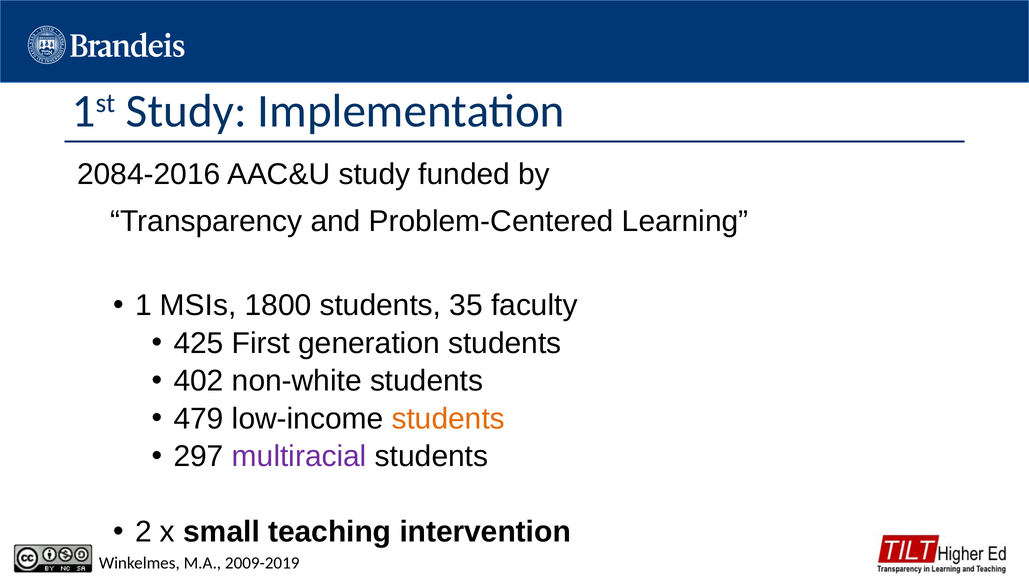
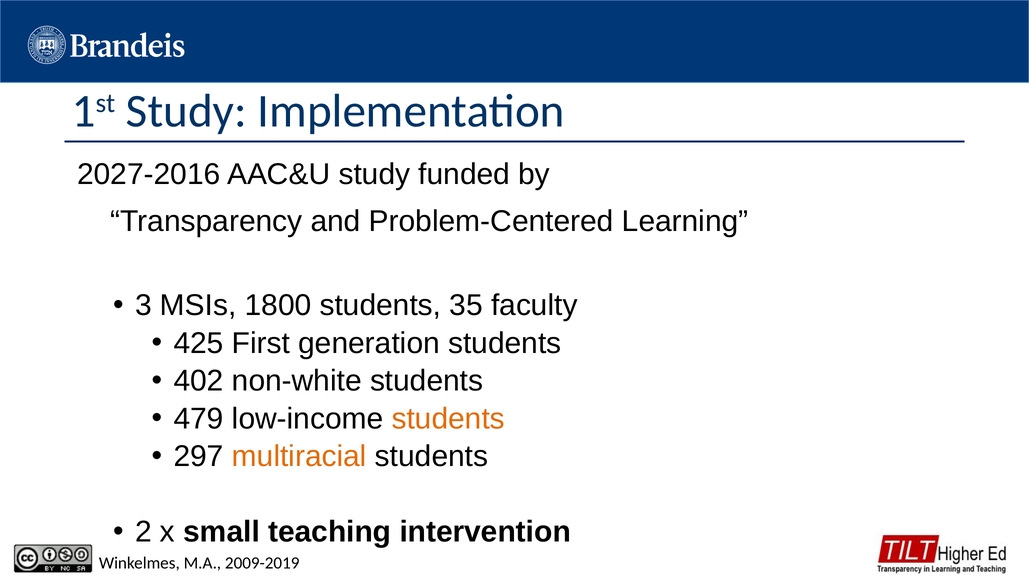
2084-2016: 2084-2016 -> 2027-2016
1: 1 -> 3
multiracial colour: purple -> orange
